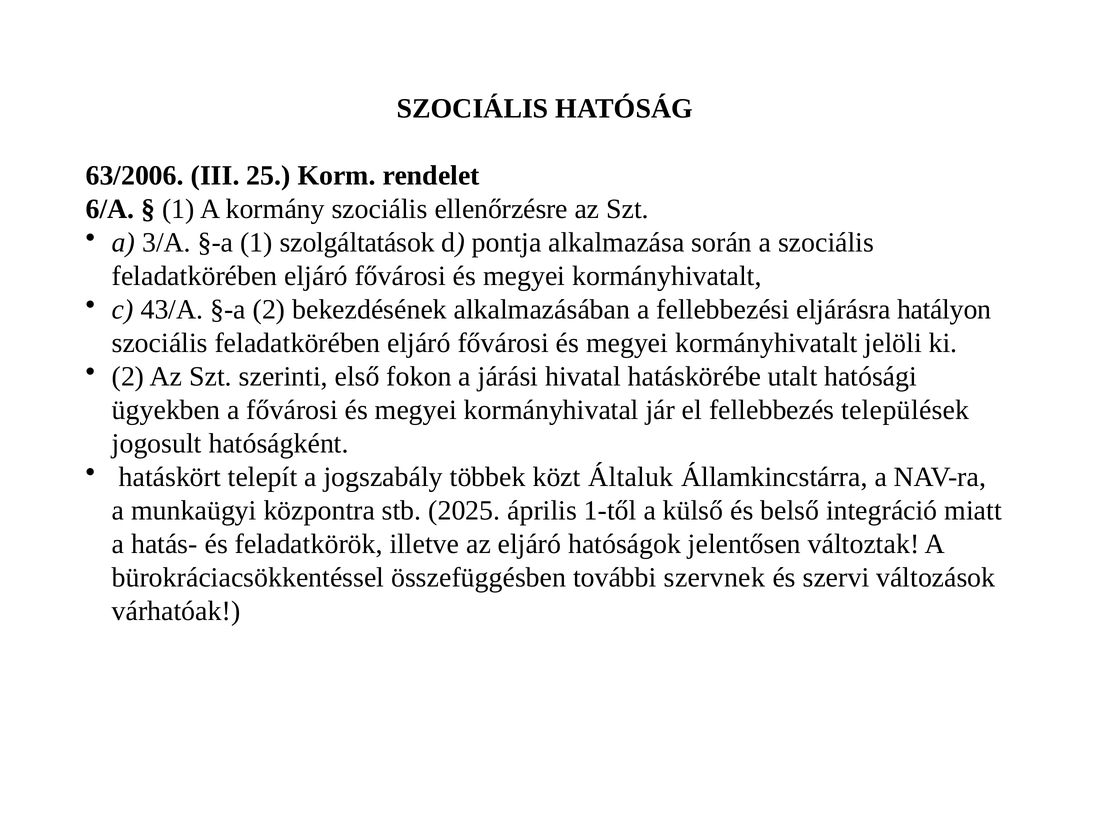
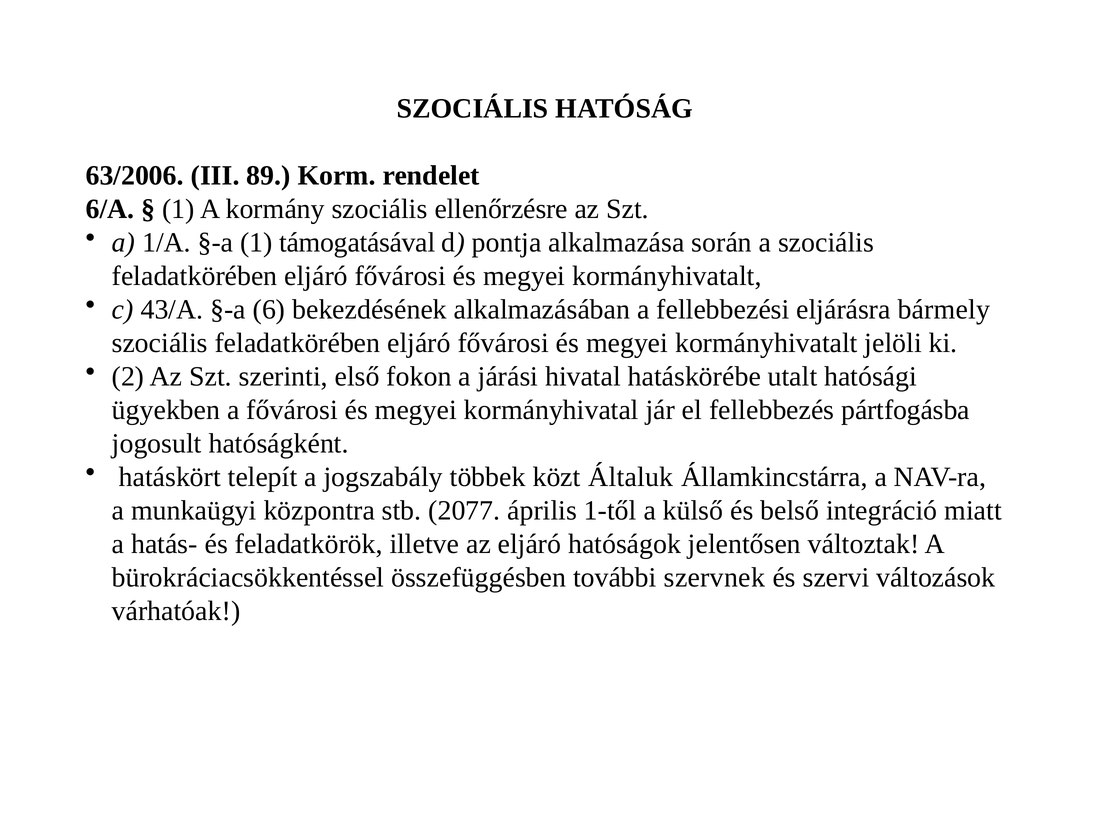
25: 25 -> 89
3/A: 3/A -> 1/A
szolgáltatások: szolgáltatások -> támogatásával
§-a 2: 2 -> 6
hatályon: hatályon -> bármely
települések: települések -> pártfogásba
2025: 2025 -> 2077
